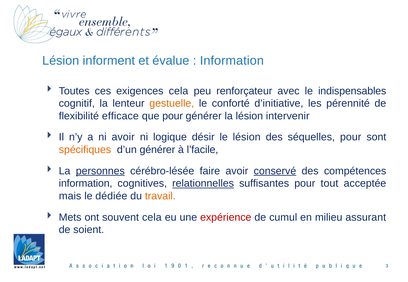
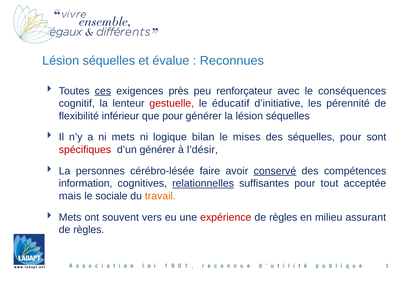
informent at (109, 61): informent -> séquelles
Information at (232, 61): Information -> Reconnues
ces underline: none -> present
exigences cela: cela -> près
indispensables: indispensables -> conséquences
gestuelle colour: orange -> red
conforté: conforté -> éducatif
efficace: efficace -> inférieur
la lésion intervenir: intervenir -> séquelles
ni avoir: avoir -> mets
désir: désir -> bilan
le lésion: lésion -> mises
spécifiques colour: orange -> red
l’facile: l’facile -> l’désir
personnes underline: present -> none
dédiée: dédiée -> sociale
souvent cela: cela -> vers
cumul at (283, 218): cumul -> règles
soient at (89, 230): soient -> règles
